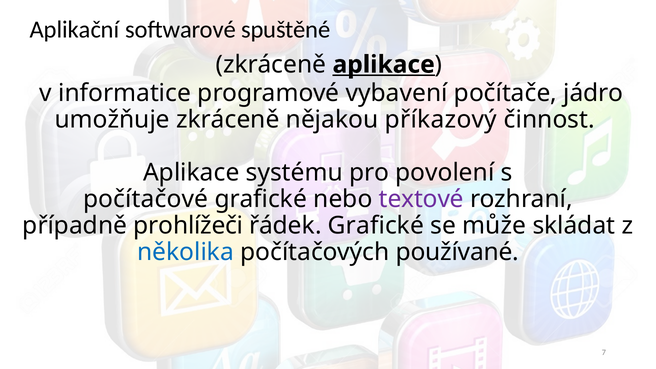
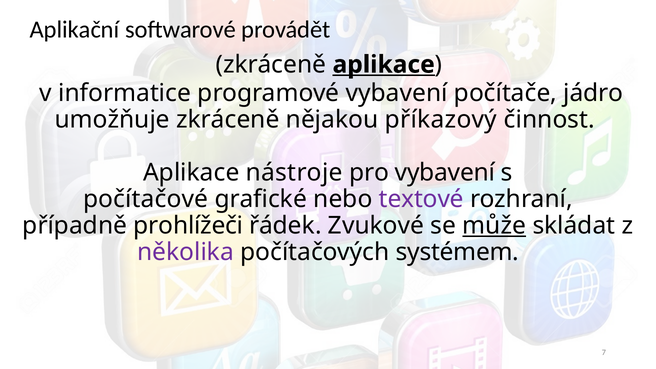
spuštěné: spuštěné -> provádět
systému: systému -> nástroje
pro povolení: povolení -> vybavení
řádek Grafické: Grafické -> Zvukové
může underline: none -> present
několika colour: blue -> purple
používané: používané -> systémem
